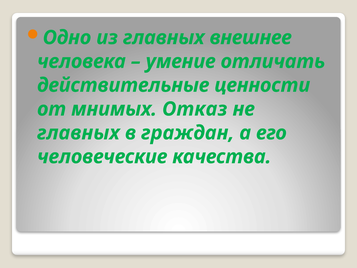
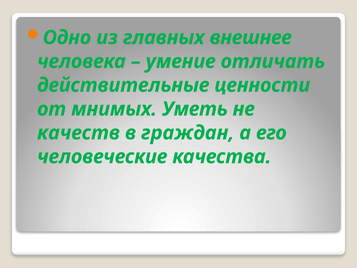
Отказ: Отказ -> Уметь
главных at (78, 133): главных -> качеств
